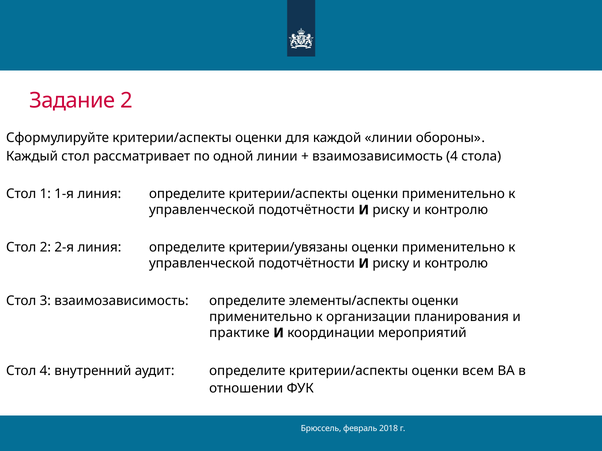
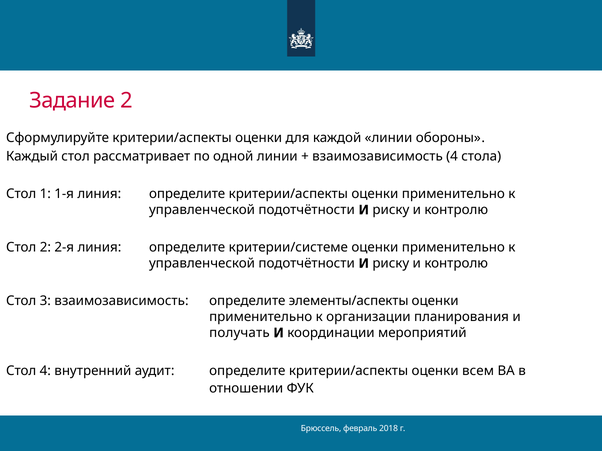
критерии/увязаны: критерии/увязаны -> критерии/системе
практике: практике -> получать
